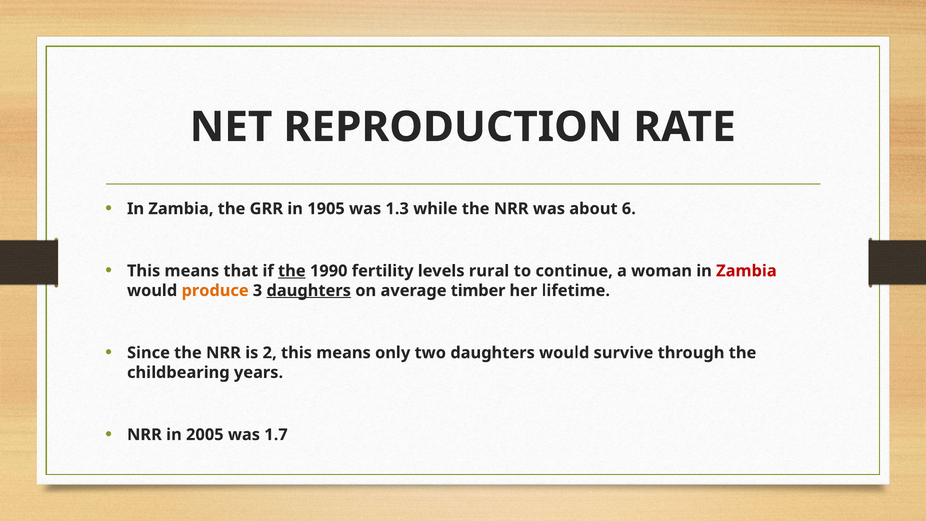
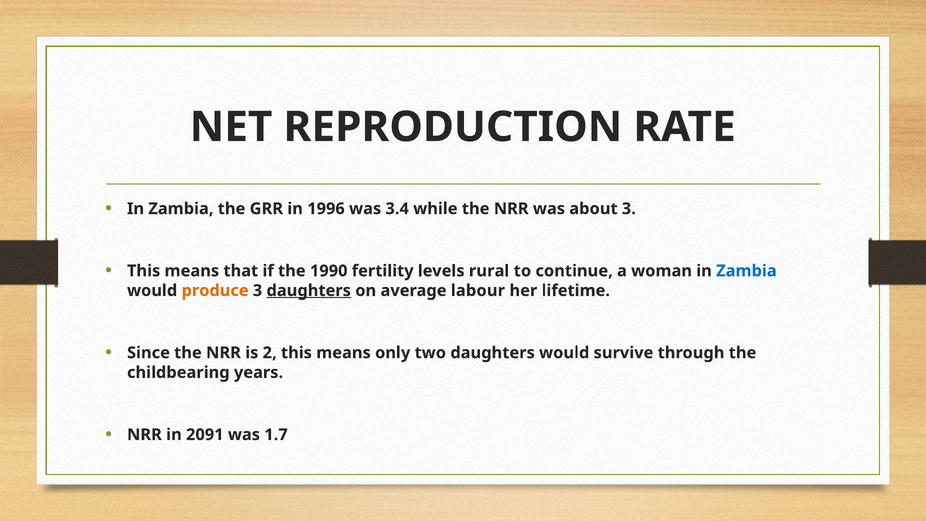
1905: 1905 -> 1996
1.3: 1.3 -> 3.4
about 6: 6 -> 3
the at (292, 271) underline: present -> none
Zambia at (746, 271) colour: red -> blue
timber: timber -> labour
2005: 2005 -> 2091
